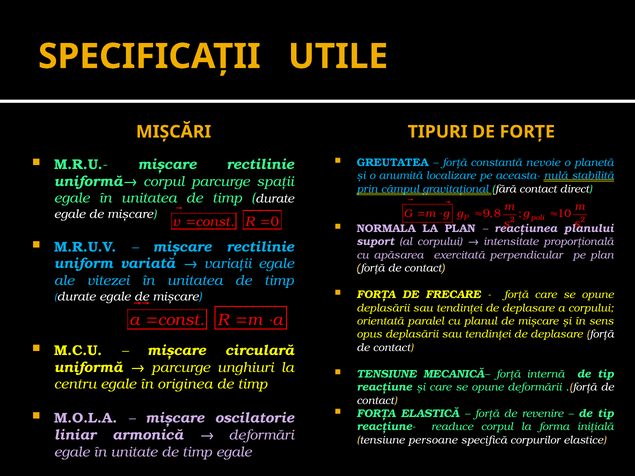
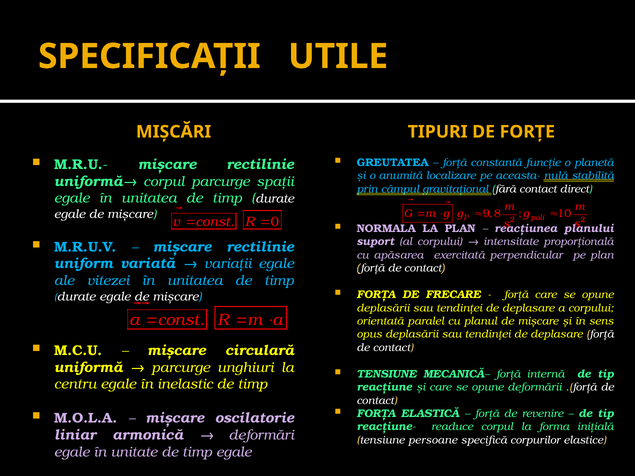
nevoie: nevoie -> funcţie
originea: originea -> inelastic
